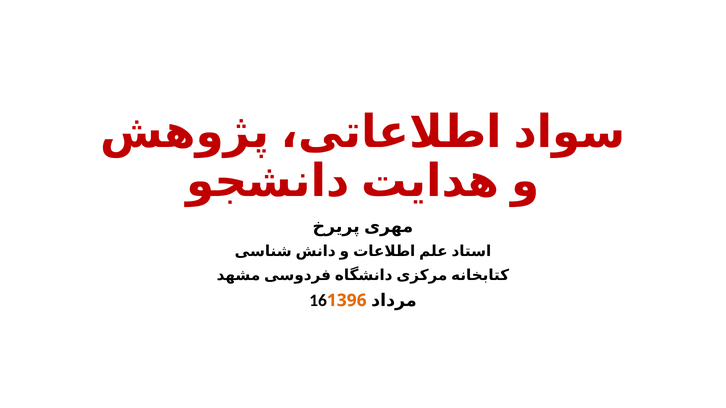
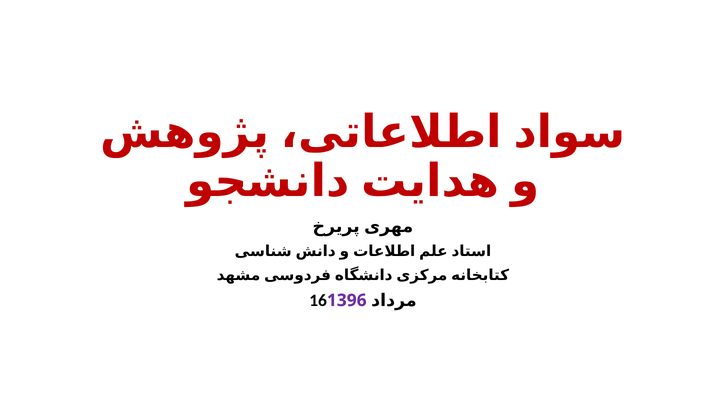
1396 colour: orange -> purple
